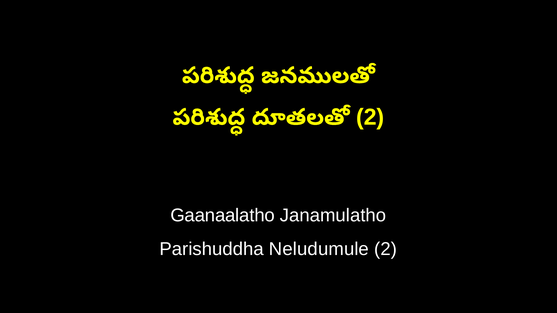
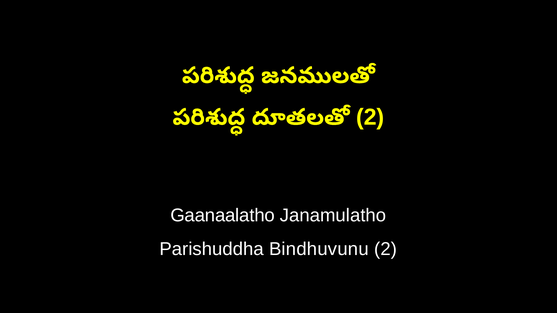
Neludumule: Neludumule -> Bindhuvunu
